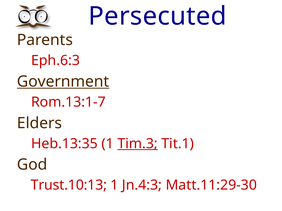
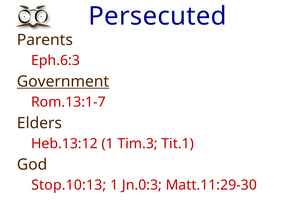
Heb.13:35: Heb.13:35 -> Heb.13:12
Tim.3 underline: present -> none
Trust.10:13: Trust.10:13 -> Stop.10:13
Jn.4:3: Jn.4:3 -> Jn.0:3
